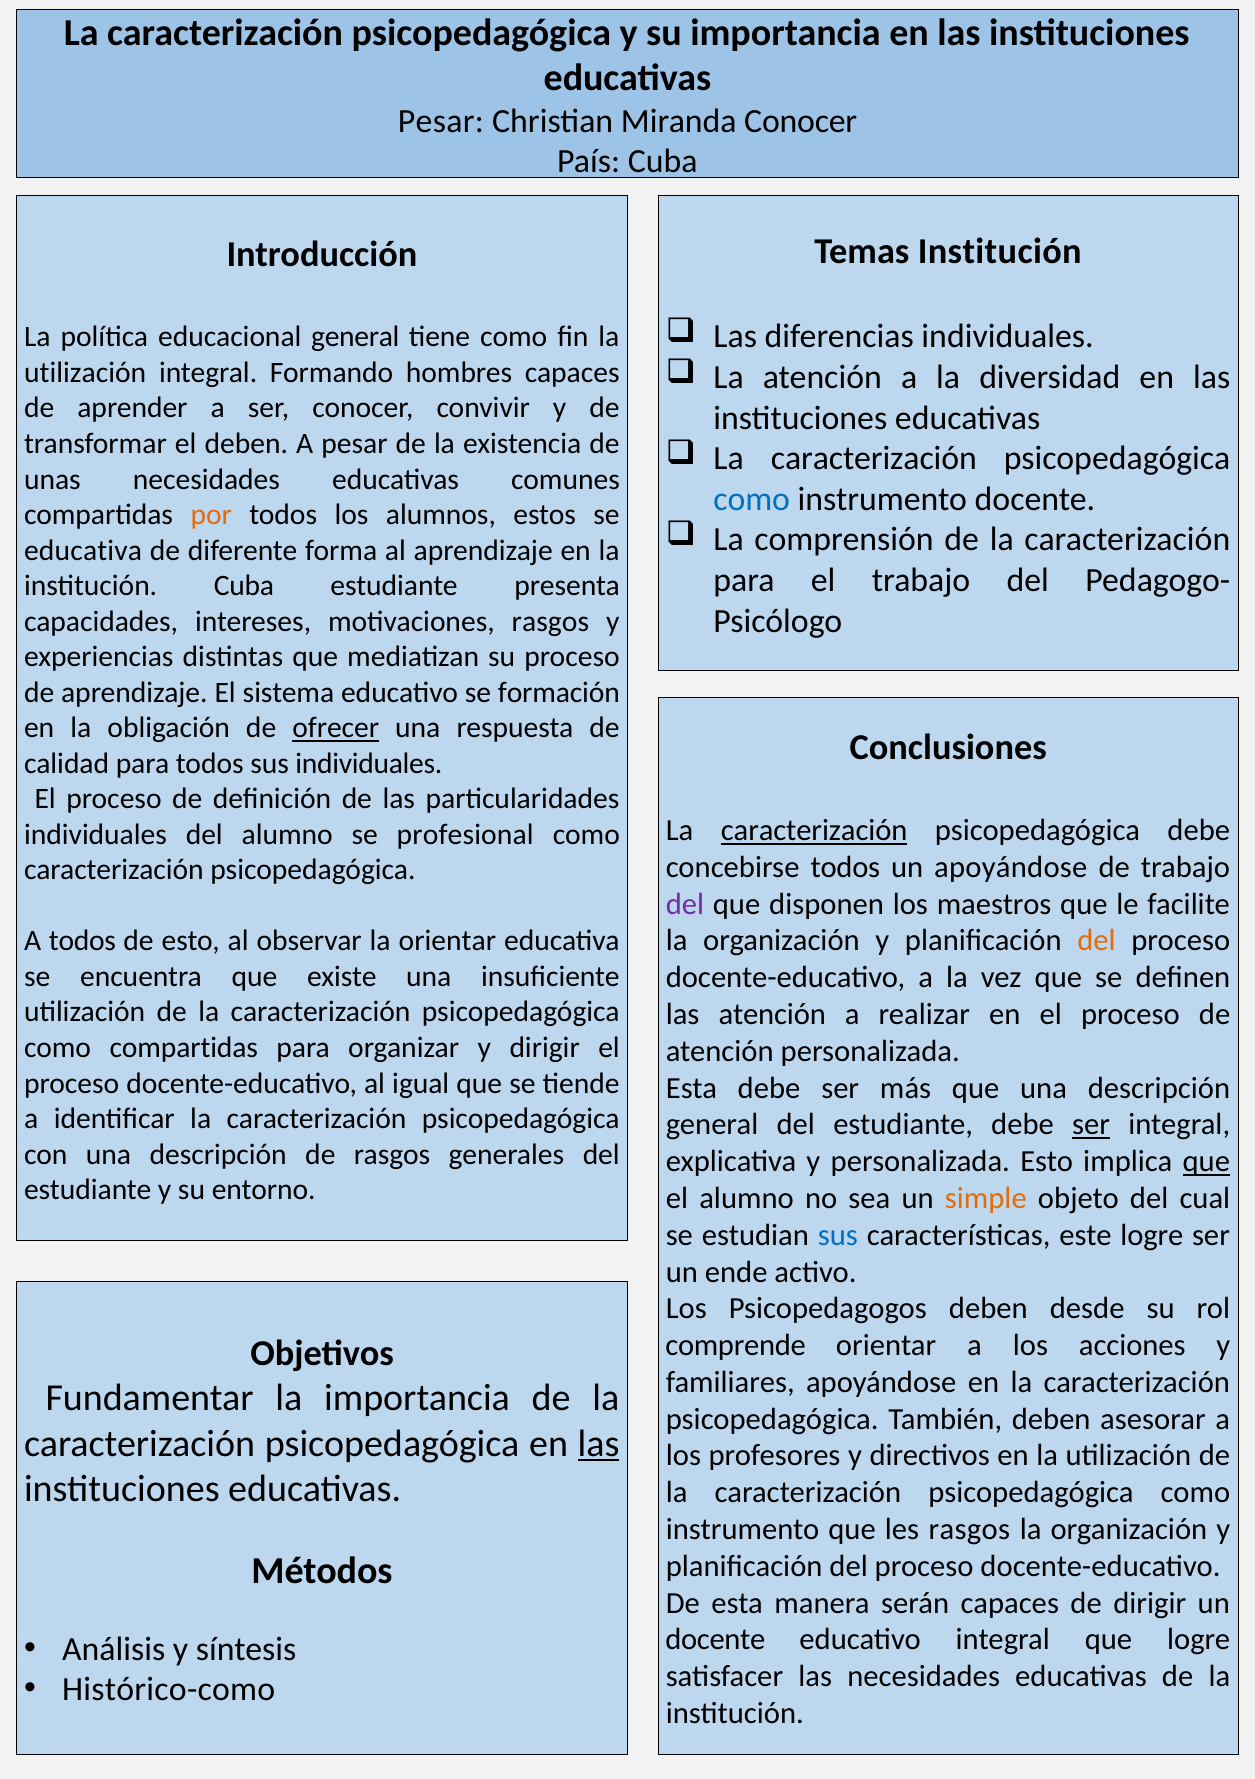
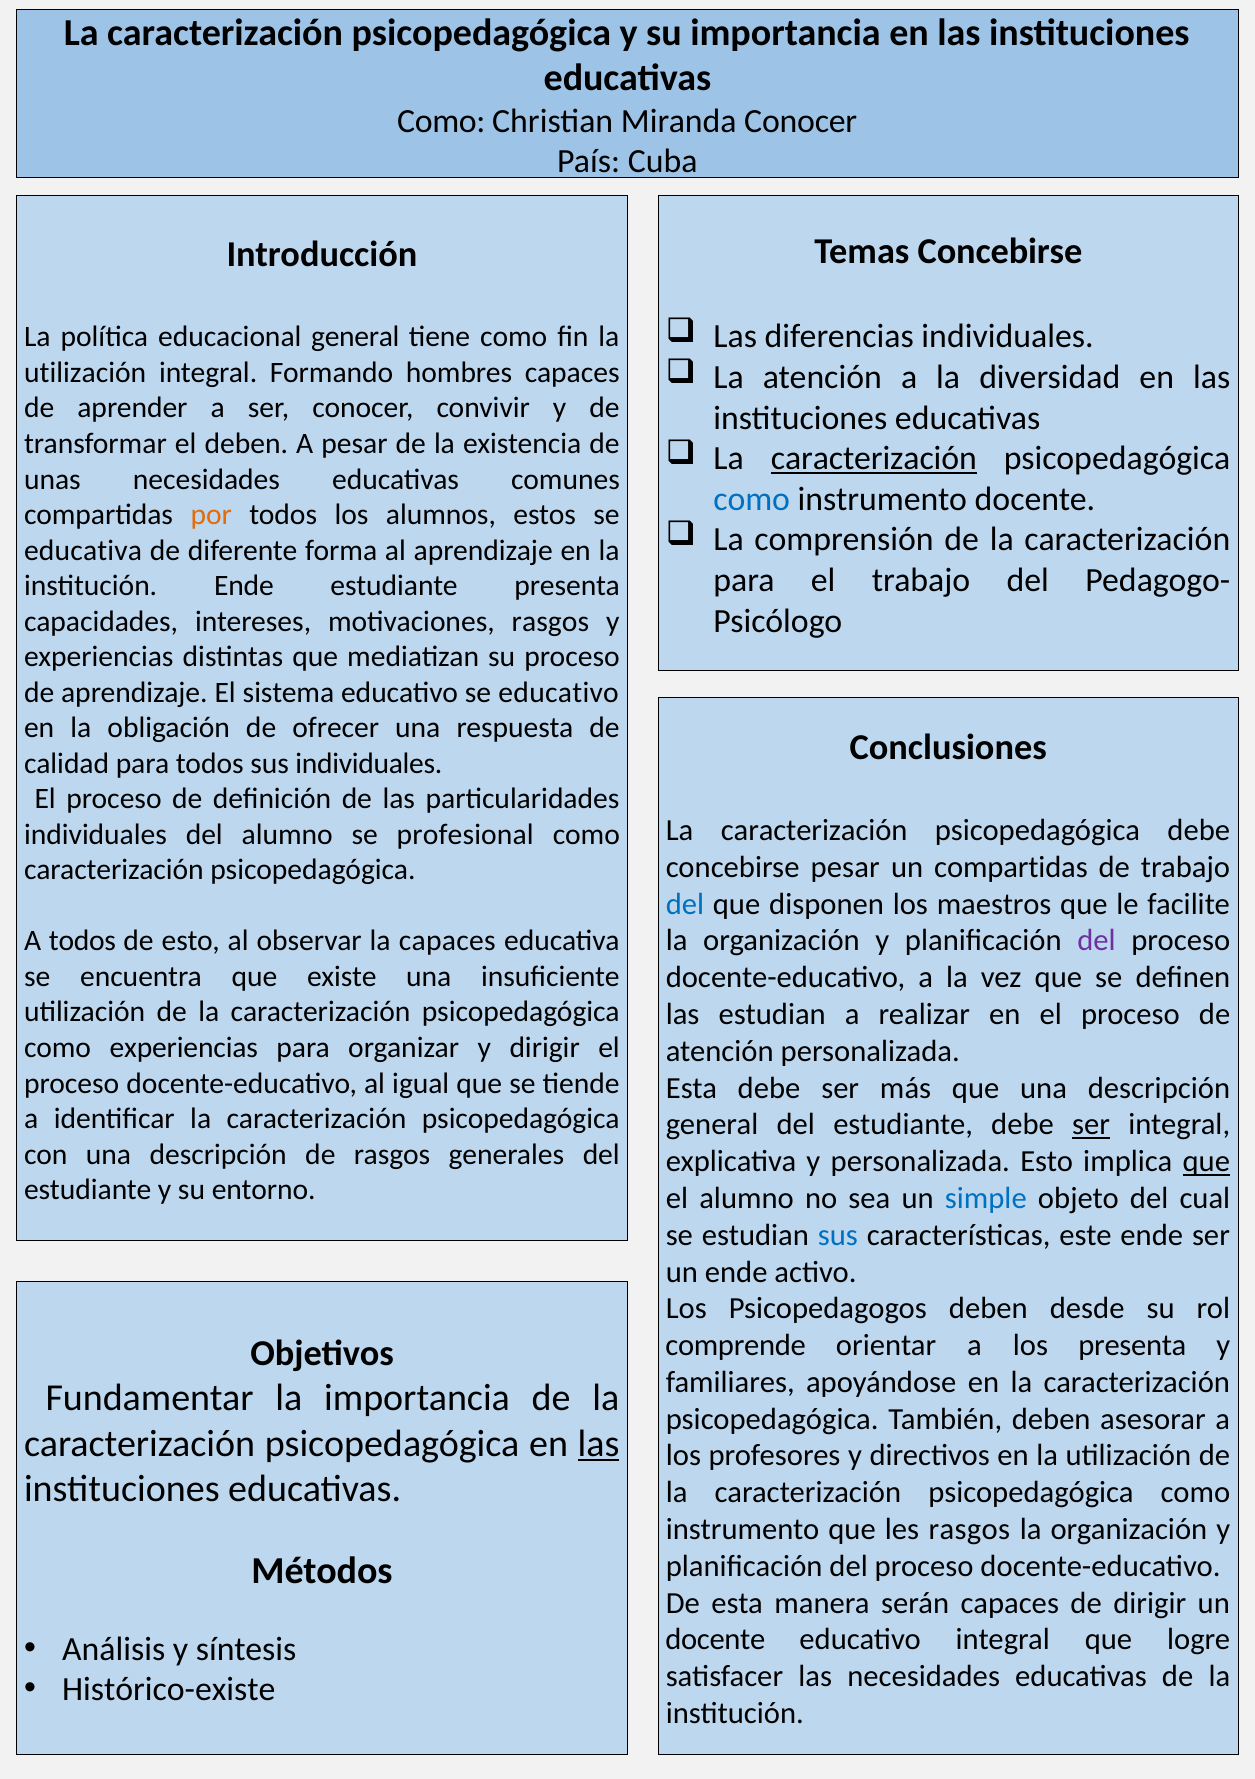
Pesar at (441, 121): Pesar -> Como
Temas Institución: Institución -> Concebirse
caracterización at (874, 458) underline: none -> present
institución Cuba: Cuba -> Ende
se formación: formación -> educativo
ofrecer underline: present -> none
caracterización at (814, 830) underline: present -> none
concebirse todos: todos -> pesar
un apoyándose: apoyándose -> compartidas
del at (685, 904) colour: purple -> blue
del at (1096, 940) colour: orange -> purple
la orientar: orientar -> capaces
las atención: atención -> estudian
como compartidas: compartidas -> experiencias
simple colour: orange -> blue
este logre: logre -> ende
los acciones: acciones -> presenta
Histórico-como: Histórico-como -> Histórico-existe
